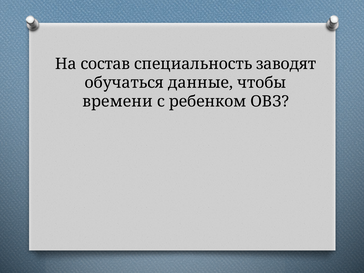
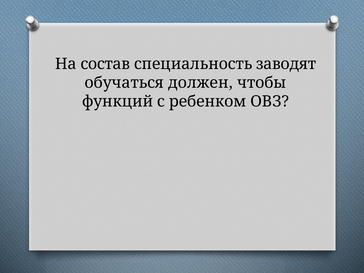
данные: данные -> должен
времени: времени -> функций
